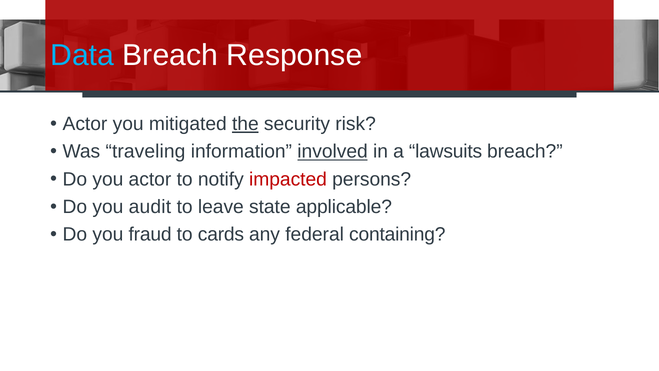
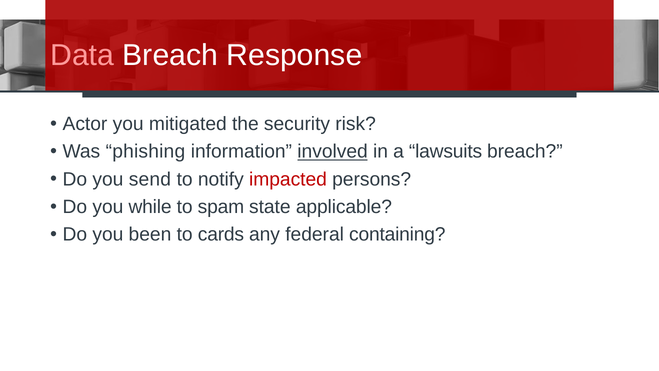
Data colour: light blue -> pink
the underline: present -> none
traveling: traveling -> phishing
you actor: actor -> send
audit: audit -> while
leave: leave -> spam
fraud: fraud -> been
